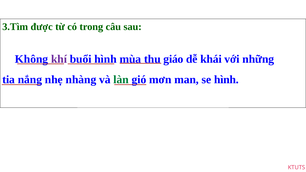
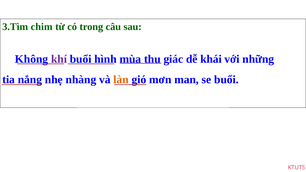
được: được -> chim
giáo: giáo -> giác
làn colour: green -> orange
se hình: hình -> buổi
